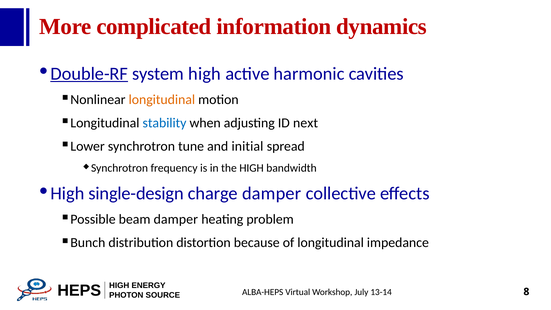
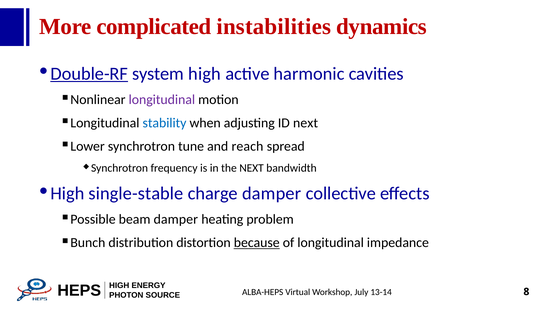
information: information -> instabilities
longitudinal at (162, 99) colour: orange -> purple
initial: initial -> reach
the HIGH: HIGH -> NEXT
single-design: single-design -> single-stable
because underline: none -> present
